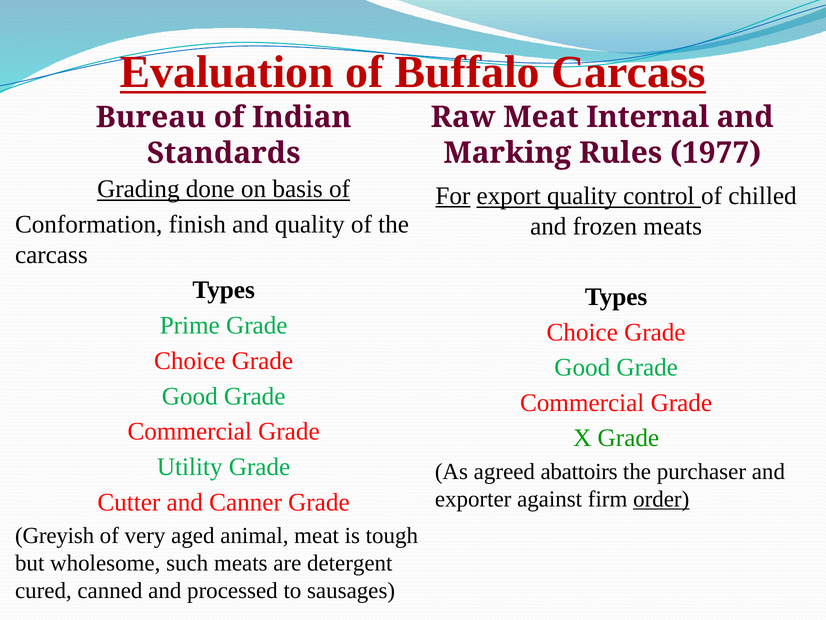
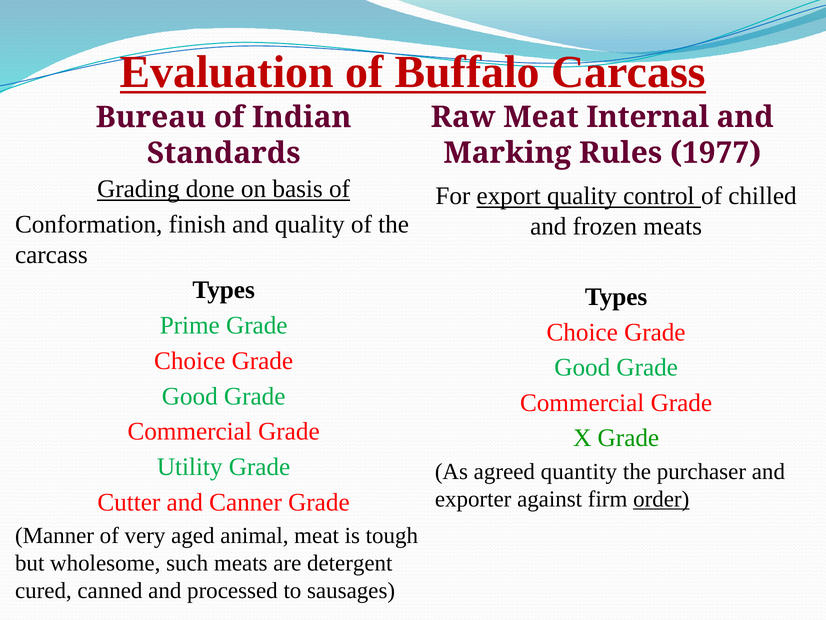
For underline: present -> none
abattoirs: abattoirs -> quantity
Greyish: Greyish -> Manner
